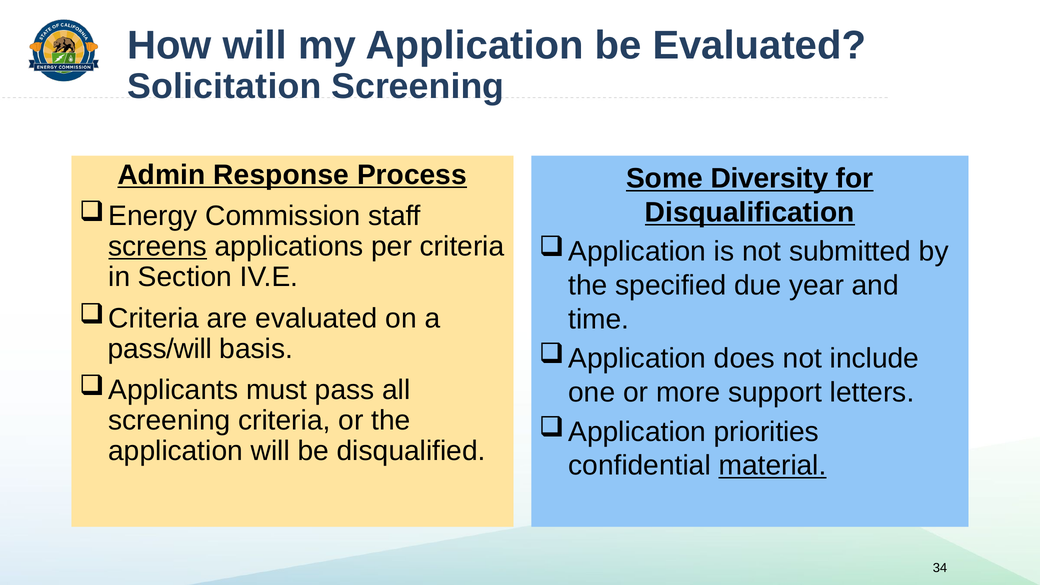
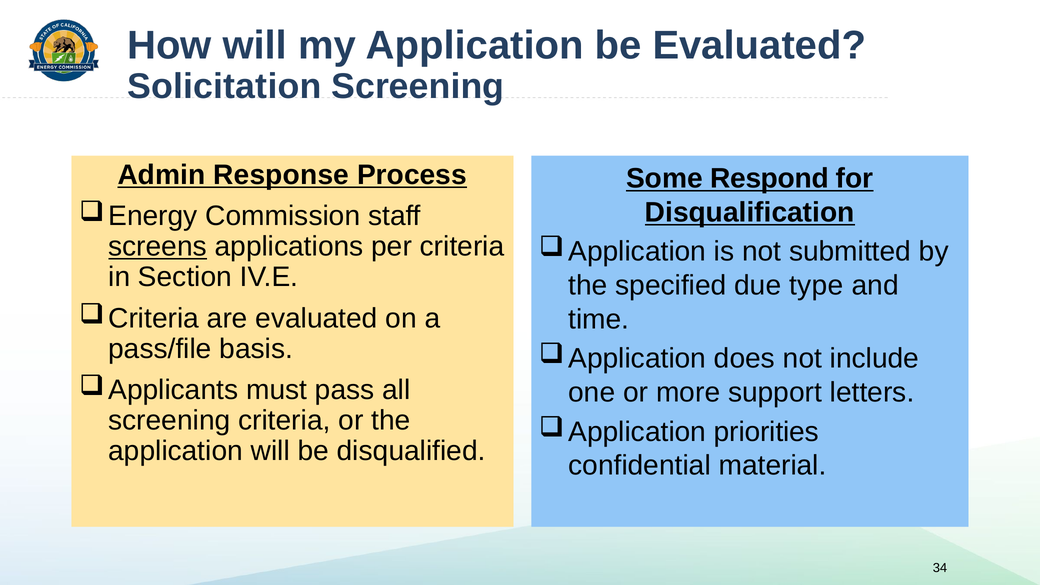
Diversity: Diversity -> Respond
year: year -> type
pass/will: pass/will -> pass/file
material underline: present -> none
